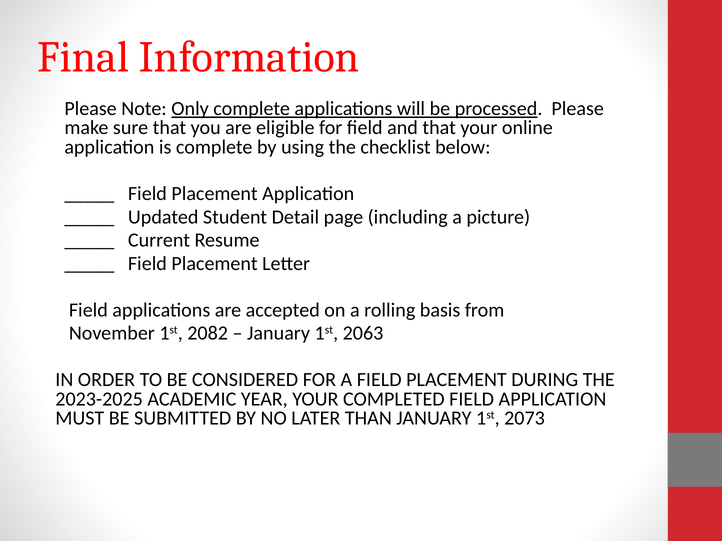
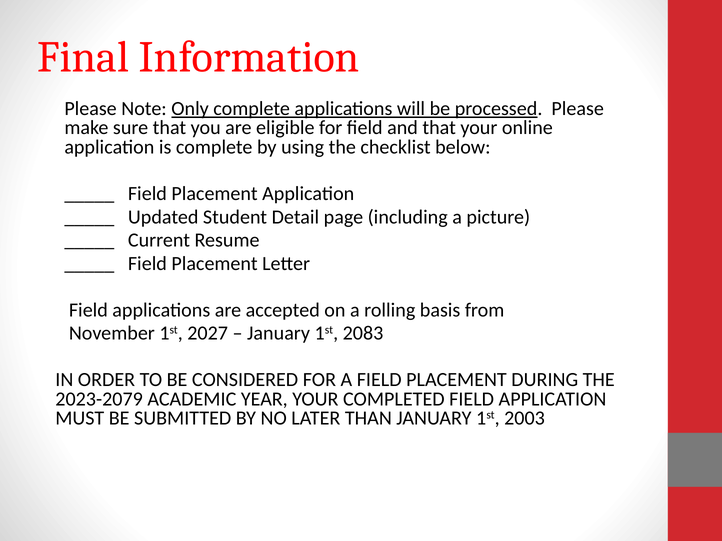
2082: 2082 -> 2027
2063: 2063 -> 2083
2023-2025: 2023-2025 -> 2023-2079
2073: 2073 -> 2003
